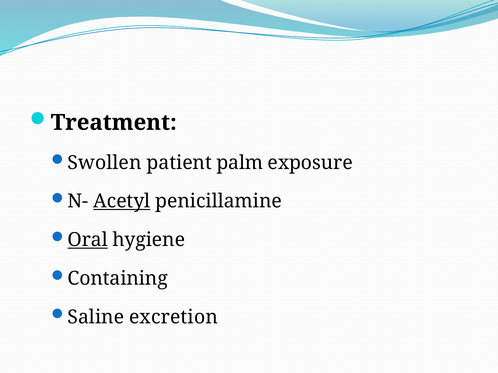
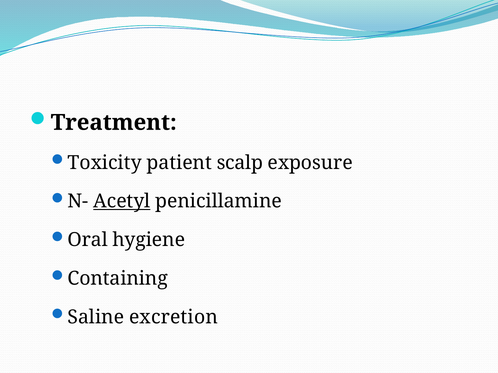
Swollen: Swollen -> Toxicity
palm: palm -> scalp
Oral underline: present -> none
